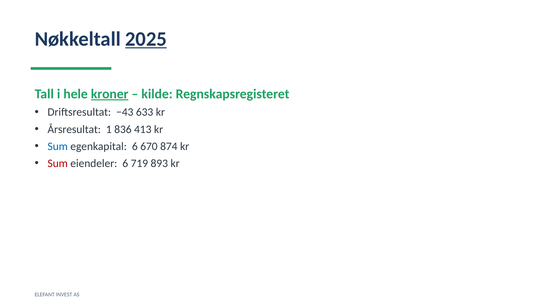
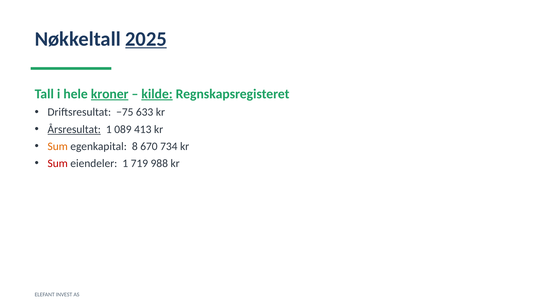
kilde underline: none -> present
−43: −43 -> −75
Årsresultat underline: none -> present
836: 836 -> 089
Sum at (58, 146) colour: blue -> orange
egenkapital 6: 6 -> 8
874: 874 -> 734
eiendeler 6: 6 -> 1
893: 893 -> 988
